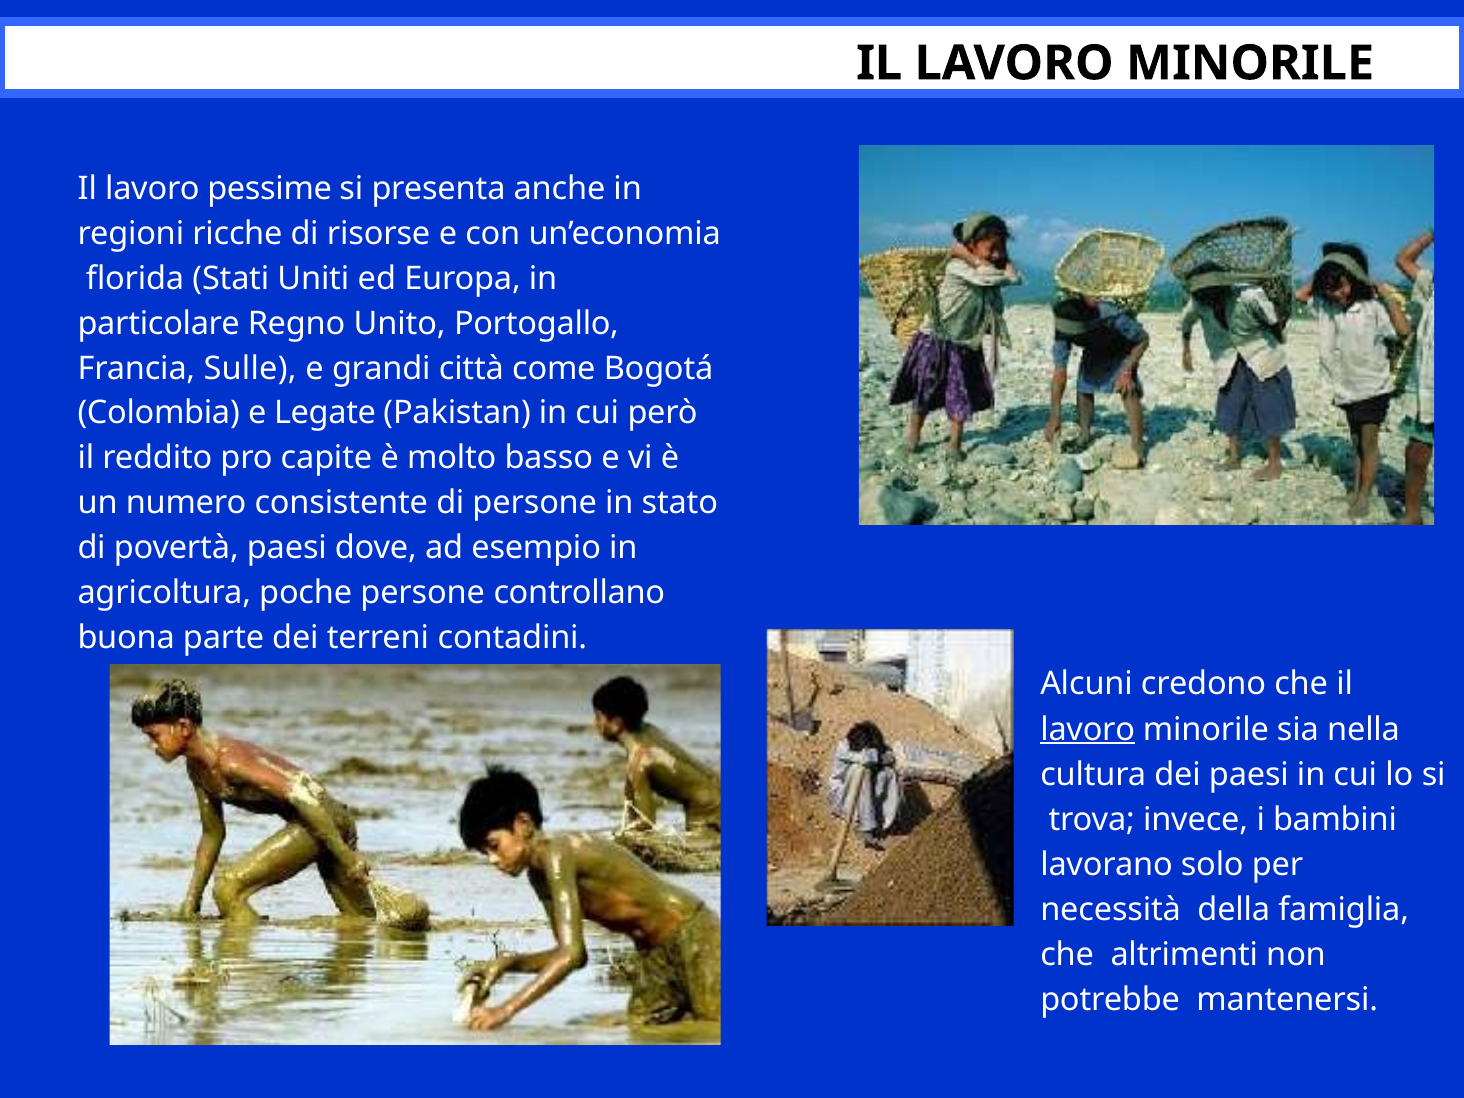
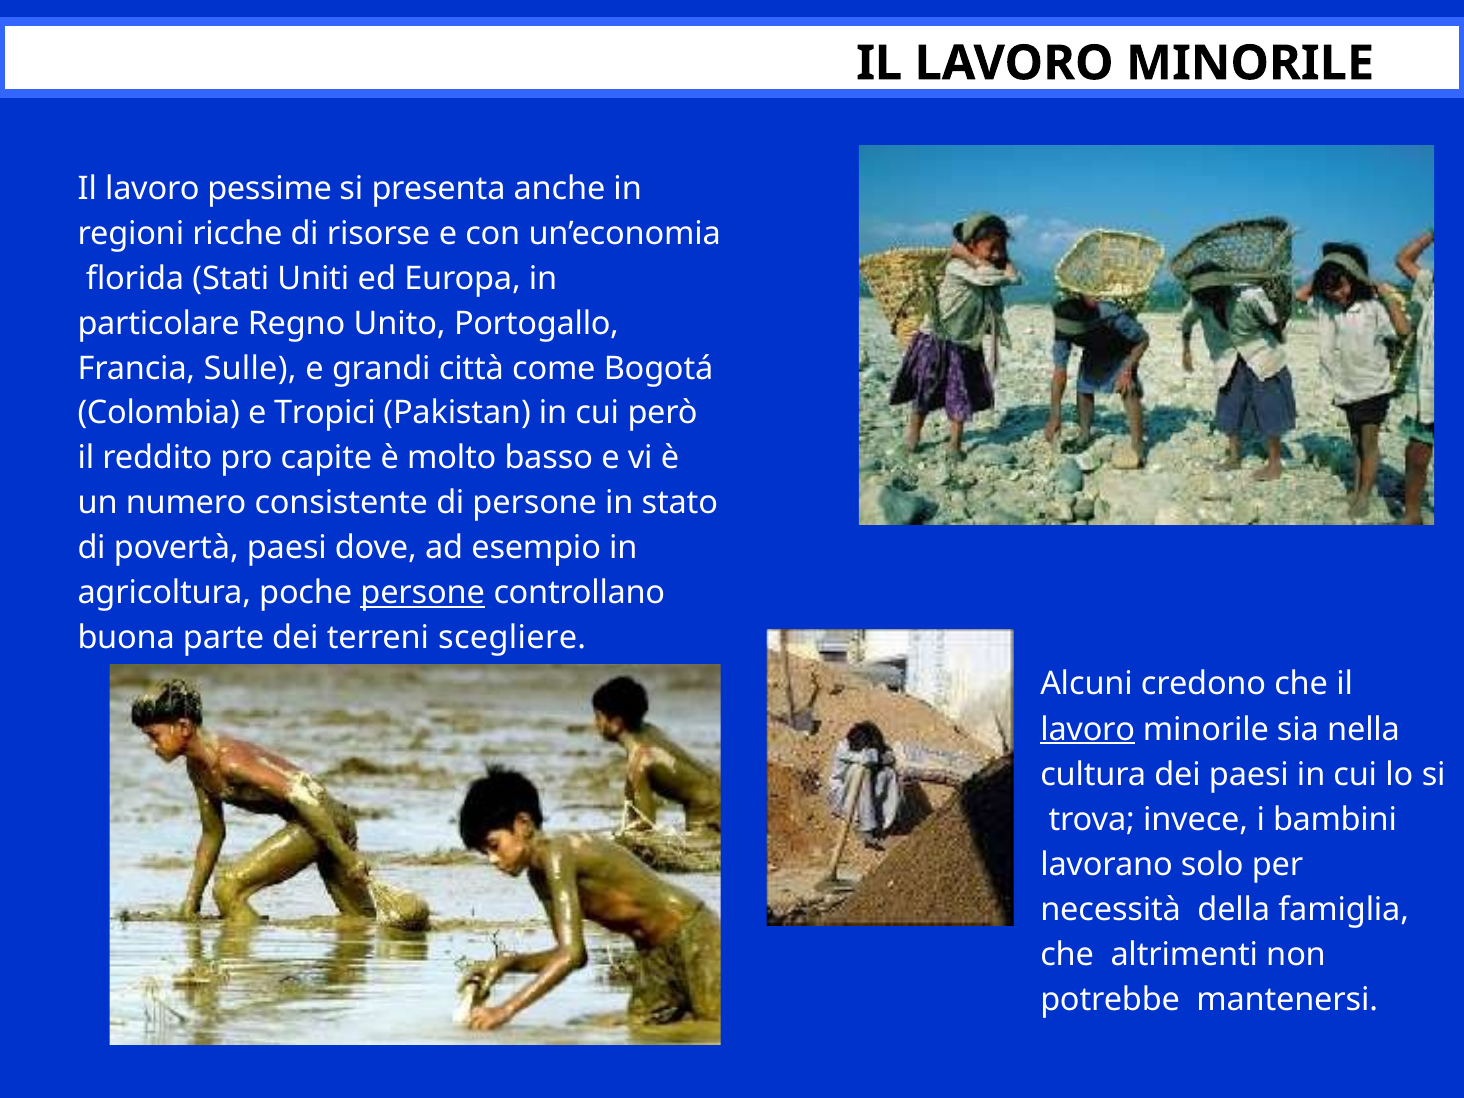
Legate: Legate -> Tropici
persone at (423, 593) underline: none -> present
contadini: contadini -> scegliere
